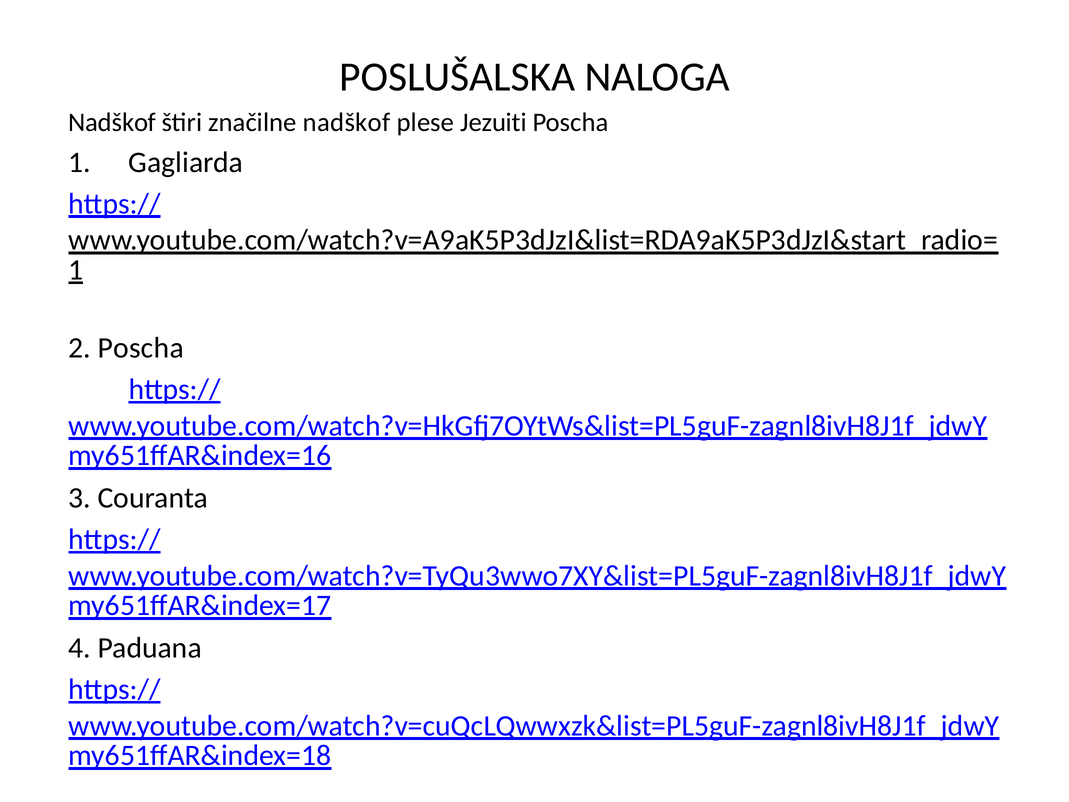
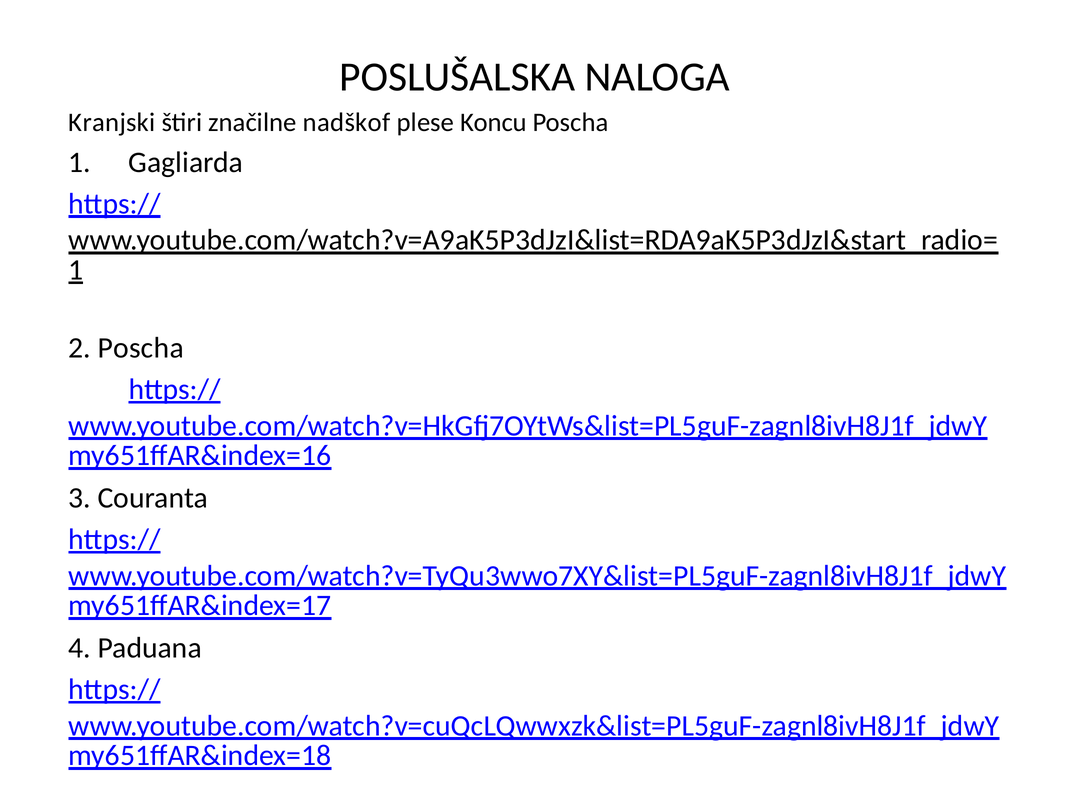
Nadškof at (112, 122): Nadškof -> Kranjski
Jezuiti: Jezuiti -> Koncu
